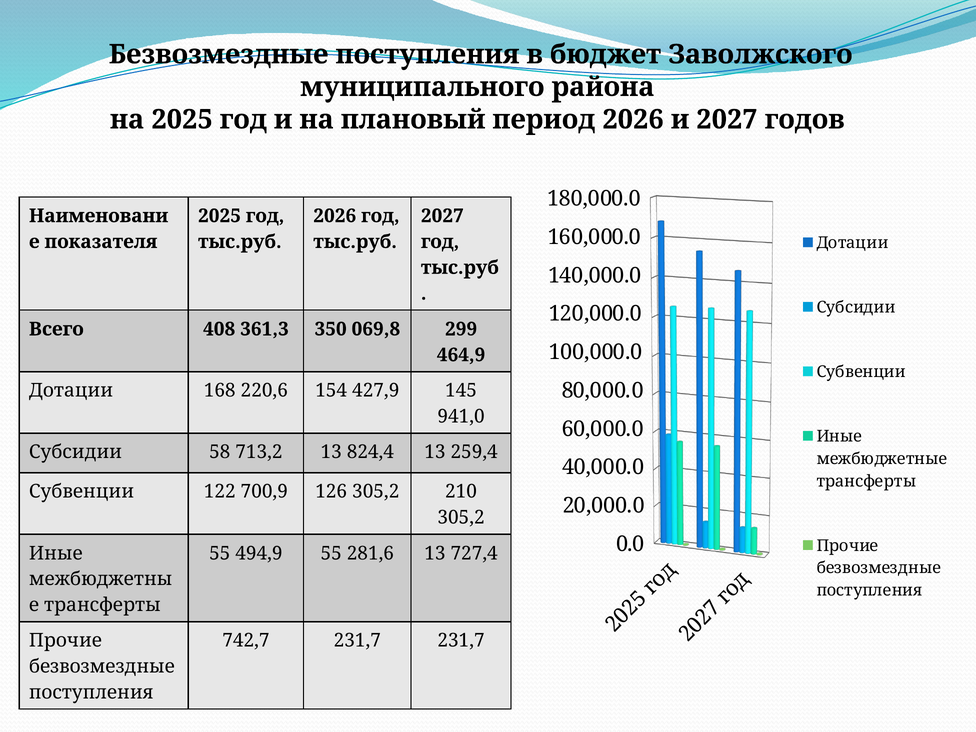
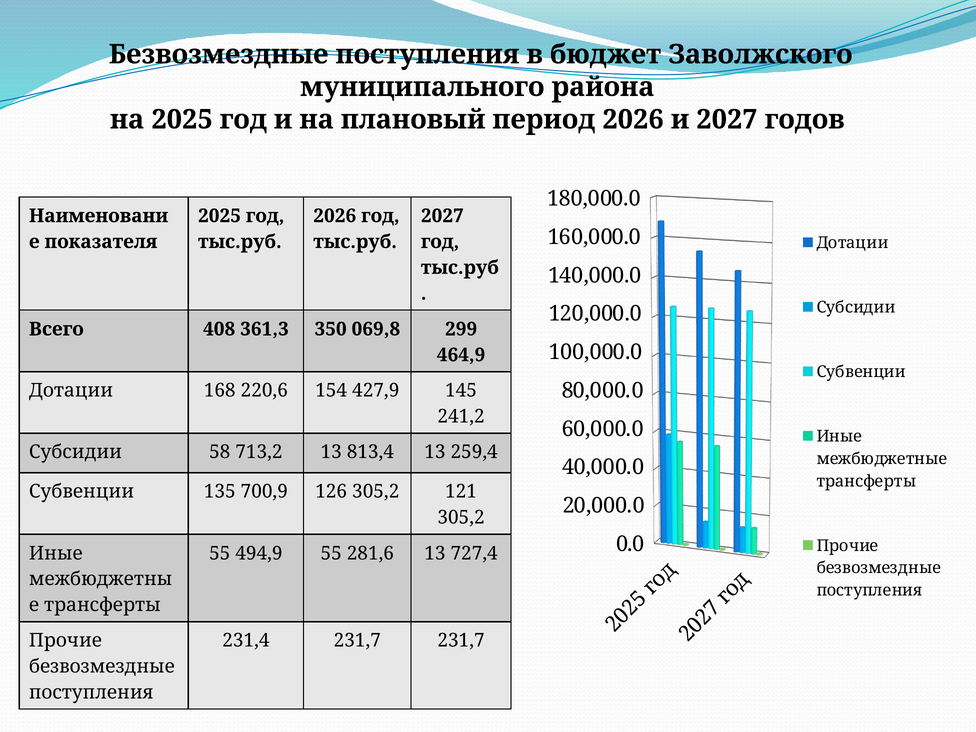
941,0: 941,0 -> 241,2
824,4: 824,4 -> 813,4
122: 122 -> 135
210: 210 -> 121
742,7: 742,7 -> 231,4
